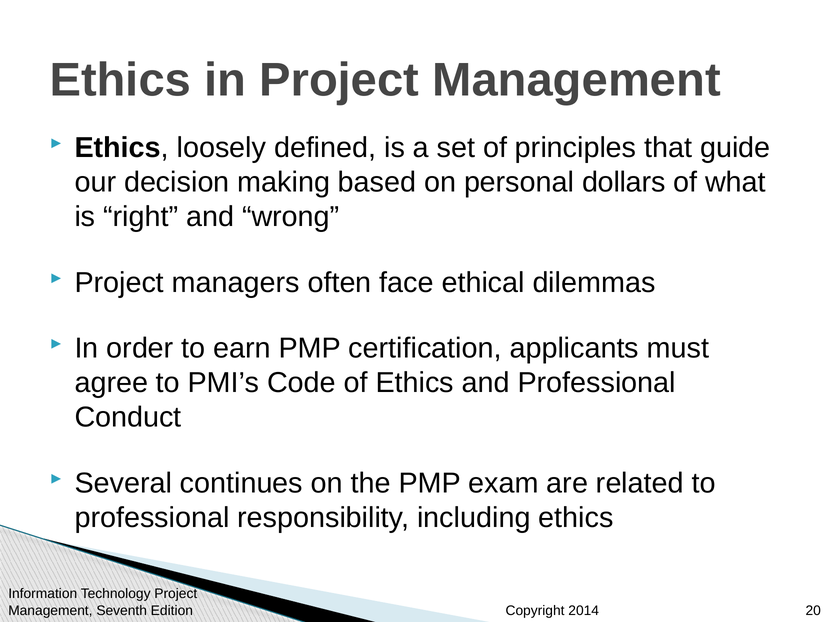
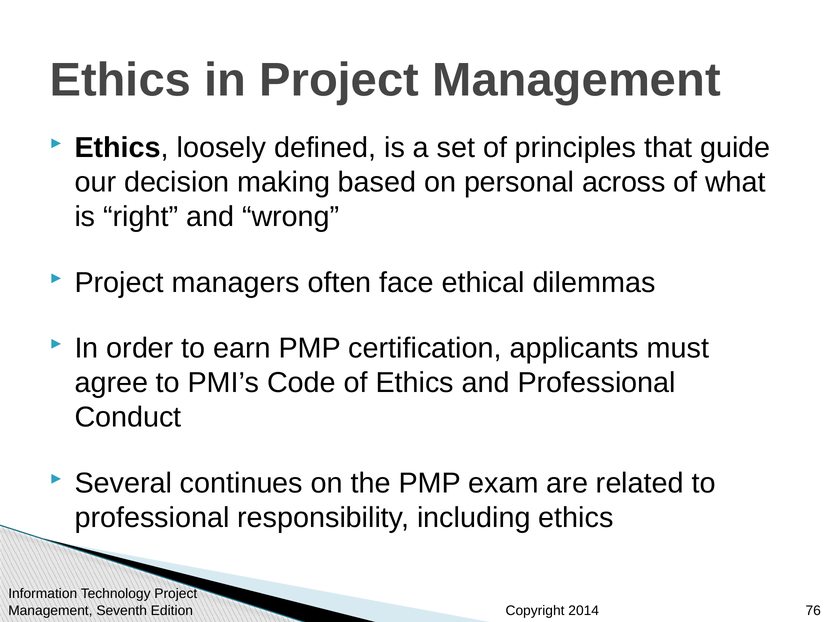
dollars: dollars -> across
20: 20 -> 76
